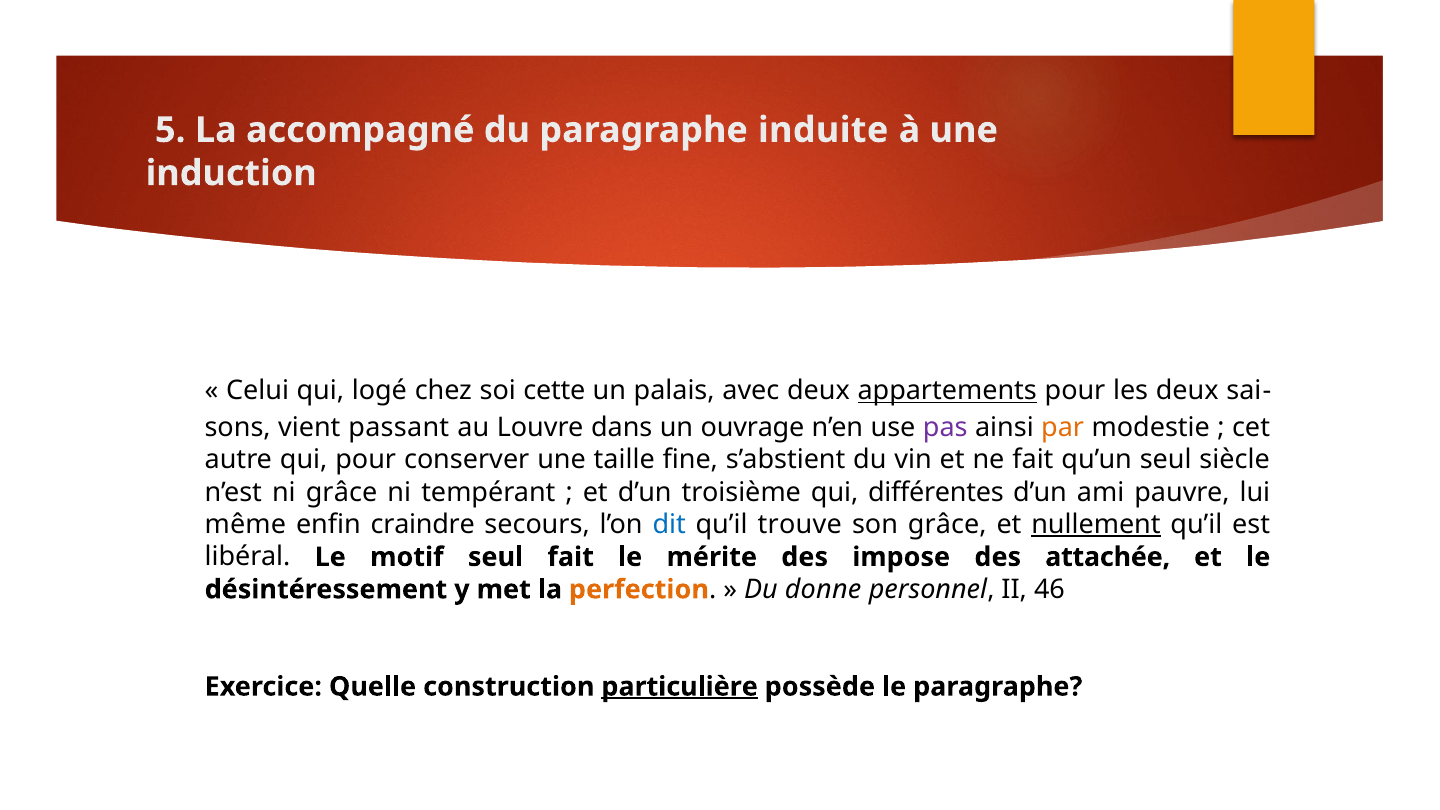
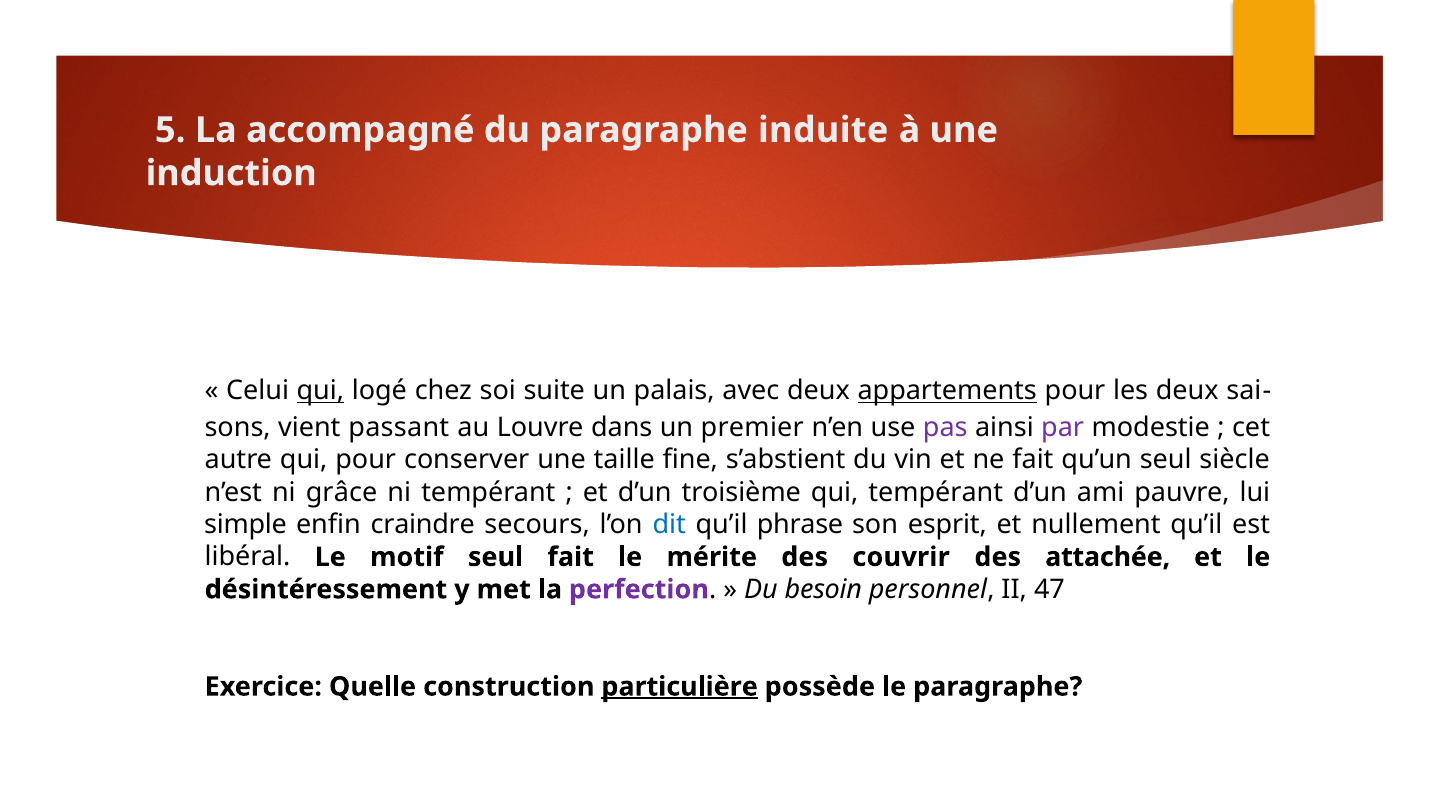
qui at (320, 391) underline: none -> present
cette: cette -> suite
ouvrage: ouvrage -> premier
par colour: orange -> purple
qui différentes: différentes -> tempérant
même: même -> simple
trouve: trouve -> phrase
son grâce: grâce -> esprit
nullement underline: present -> none
impose: impose -> couvrir
perfection colour: orange -> purple
donne: donne -> besoin
46: 46 -> 47
